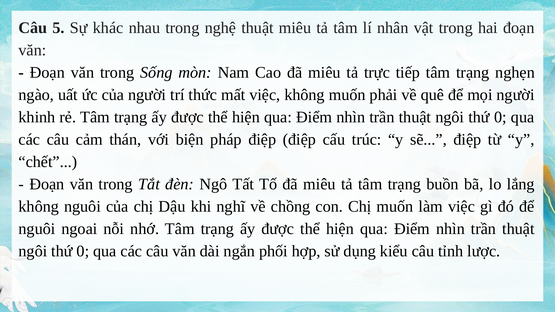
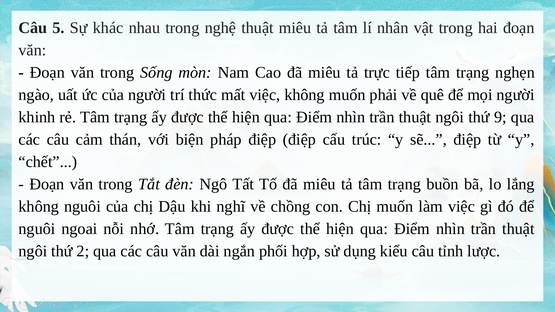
0 at (500, 117): 0 -> 9
0 at (83, 251): 0 -> 2
